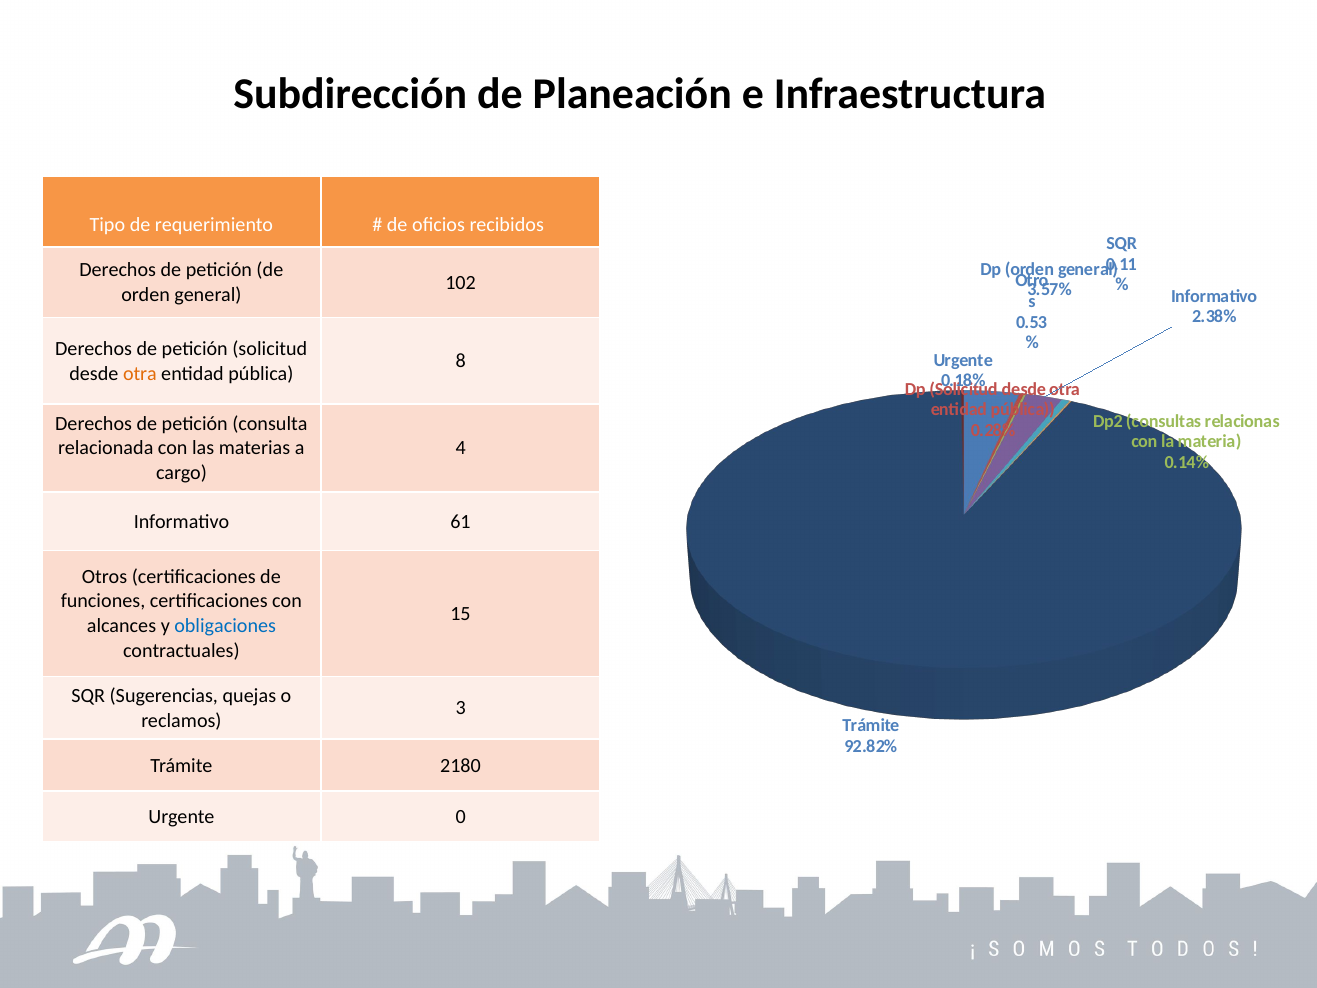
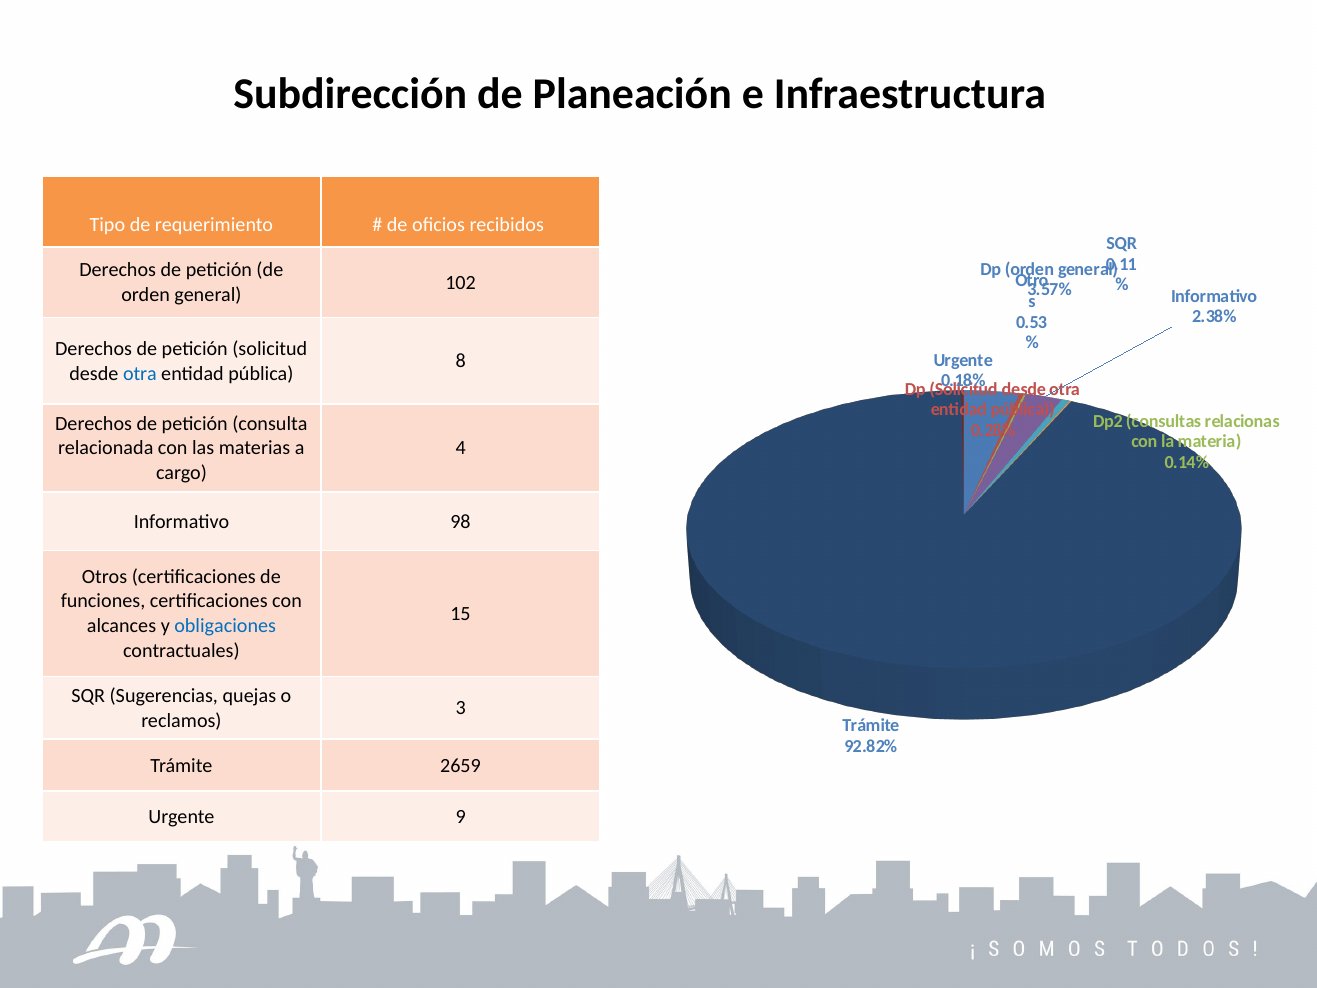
otra at (140, 374) colour: orange -> blue
61: 61 -> 98
2180: 2180 -> 2659
0: 0 -> 9
